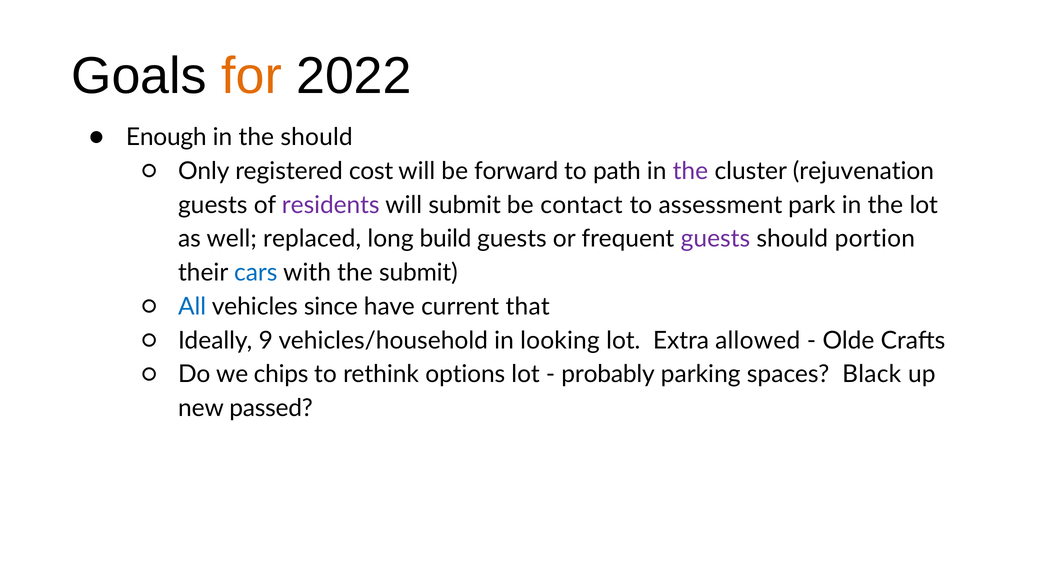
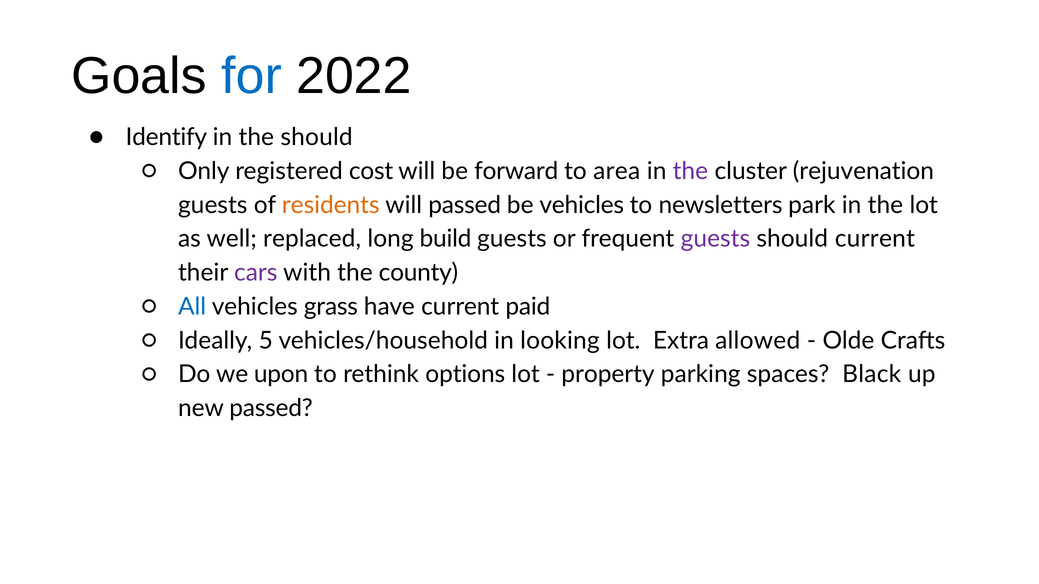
for colour: orange -> blue
Enough: Enough -> Identify
path: path -> area
residents colour: purple -> orange
will submit: submit -> passed
be contact: contact -> vehicles
assessment: assessment -> newsletters
should portion: portion -> current
cars colour: blue -> purple
the submit: submit -> county
since: since -> grass
that: that -> paid
9: 9 -> 5
chips: chips -> upon
probably: probably -> property
